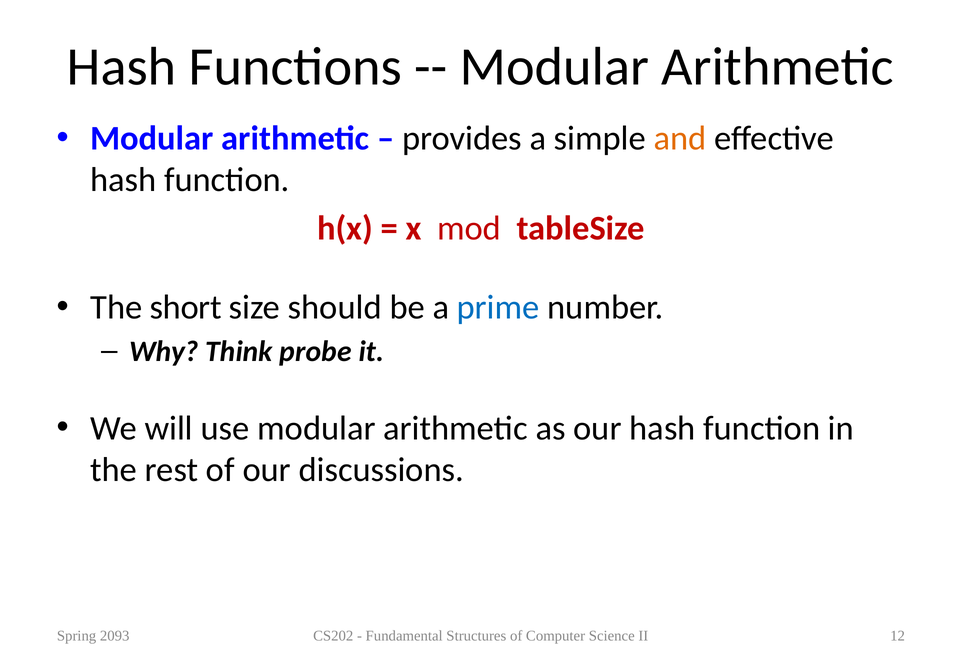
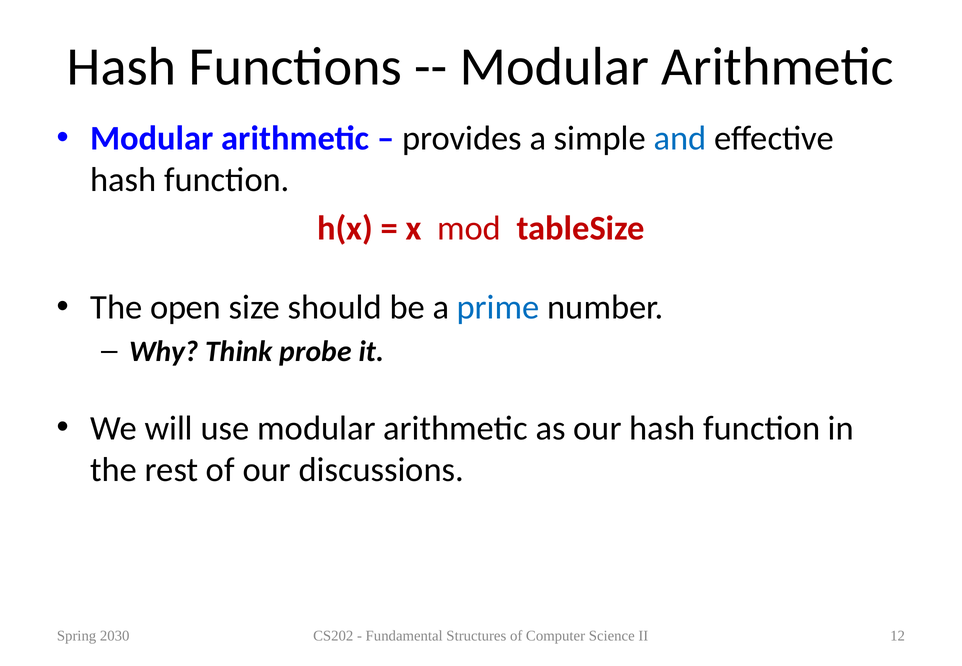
and colour: orange -> blue
short: short -> open
2093: 2093 -> 2030
